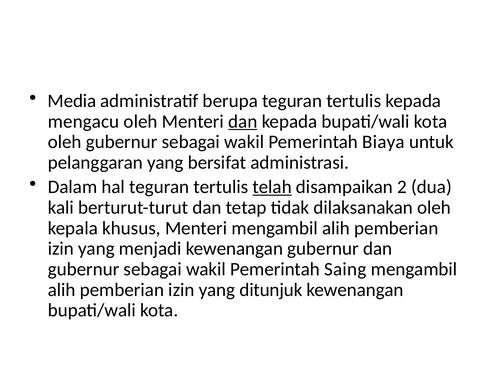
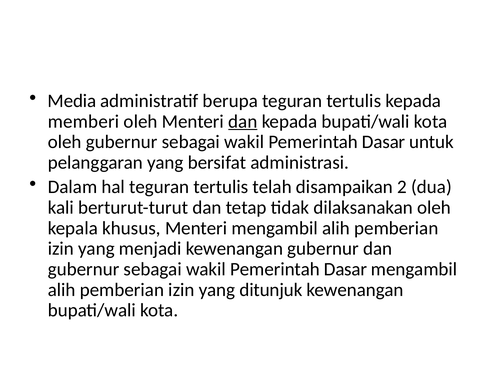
mengacu: mengacu -> memberi
Biaya at (383, 142): Biaya -> Dasar
telah underline: present -> none
Saing at (345, 270): Saing -> Dasar
